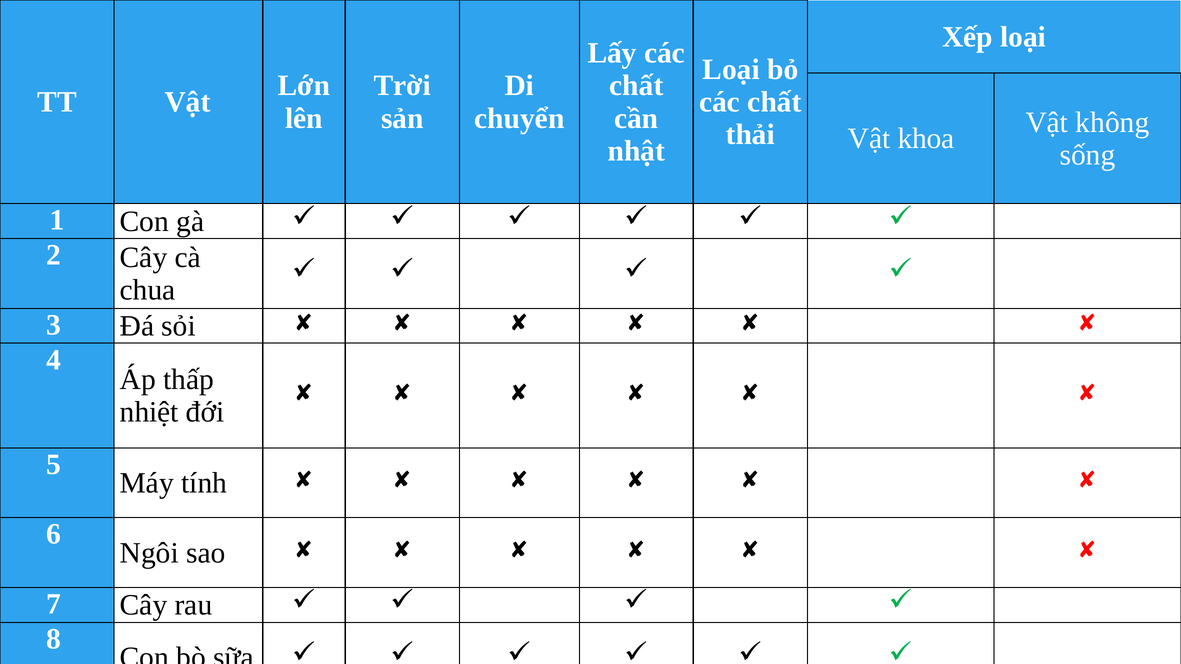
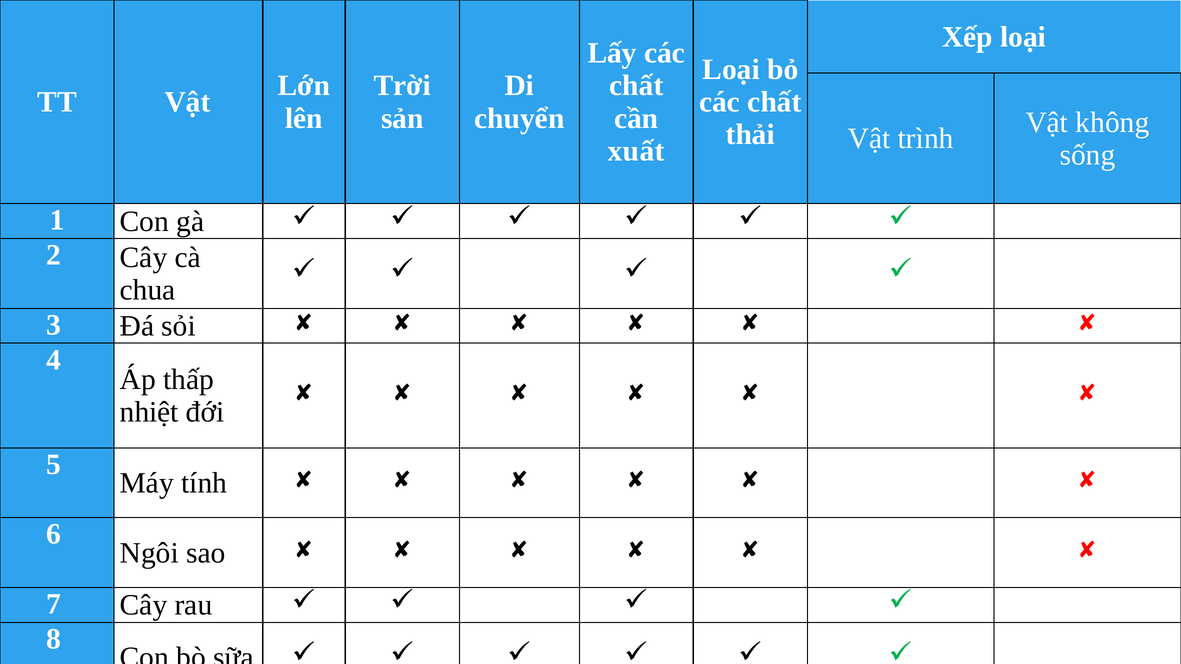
khoa: khoa -> trình
nhật: nhật -> xuất
